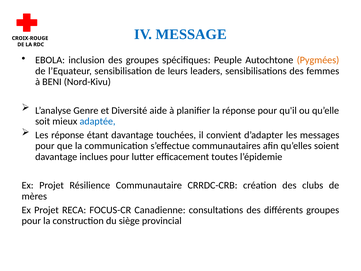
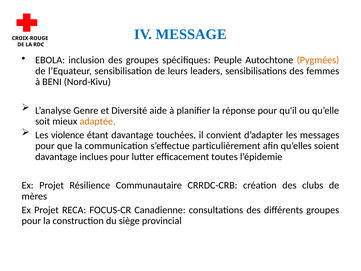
adaptée colour: blue -> orange
Les réponse: réponse -> violence
communautaires: communautaires -> particulièrement
